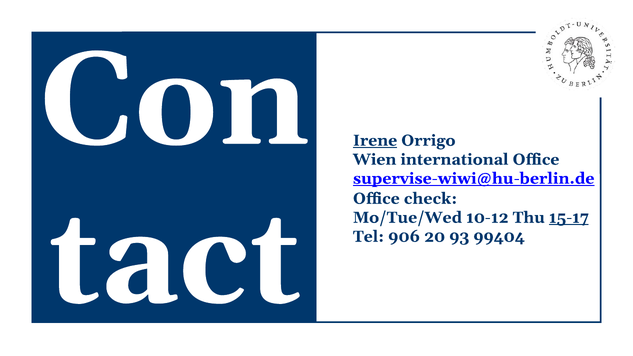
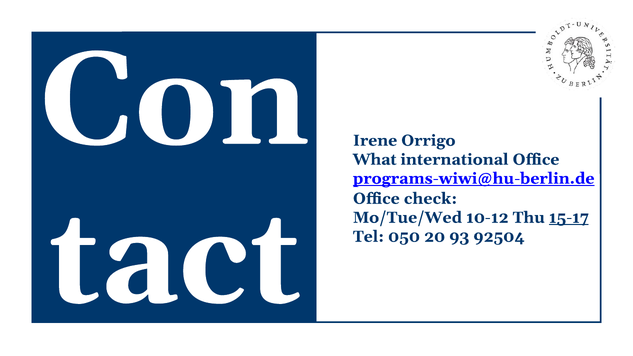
Irene underline: present -> none
Wien: Wien -> What
supervise-wiwi@hu-berlin.de: supervise-wiwi@hu-berlin.de -> programs-wiwi@hu-berlin.de
906: 906 -> 050
99404: 99404 -> 92504
